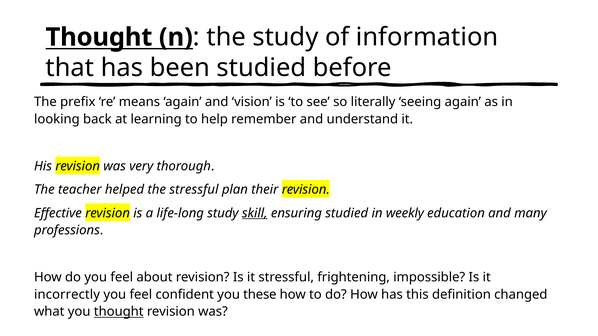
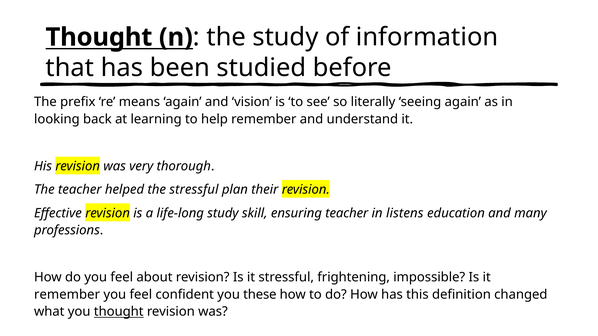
skill underline: present -> none
ensuring studied: studied -> teacher
weekly: weekly -> listens
incorrectly at (67, 295): incorrectly -> remember
